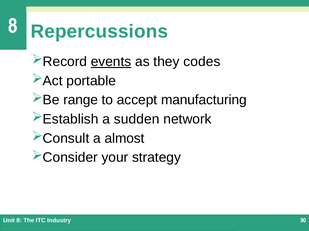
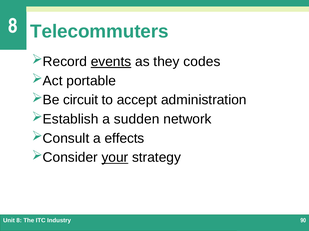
Repercussions: Repercussions -> Telecommuters
range: range -> circuit
manufacturing: manufacturing -> administration
almost: almost -> effects
your underline: none -> present
